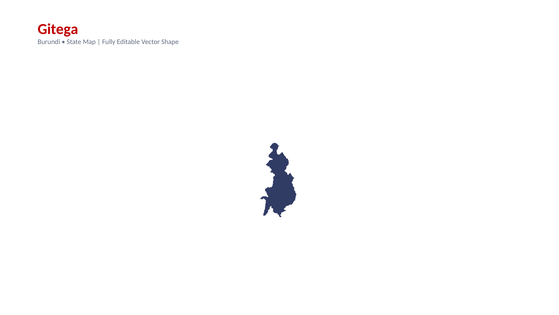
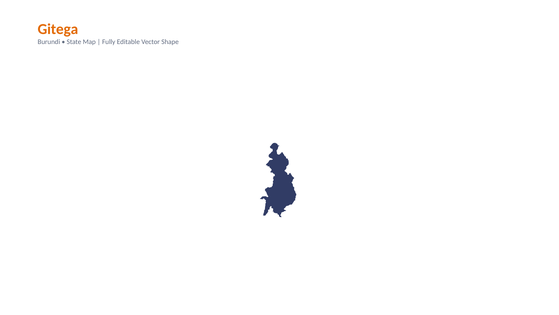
Gitega colour: red -> orange
